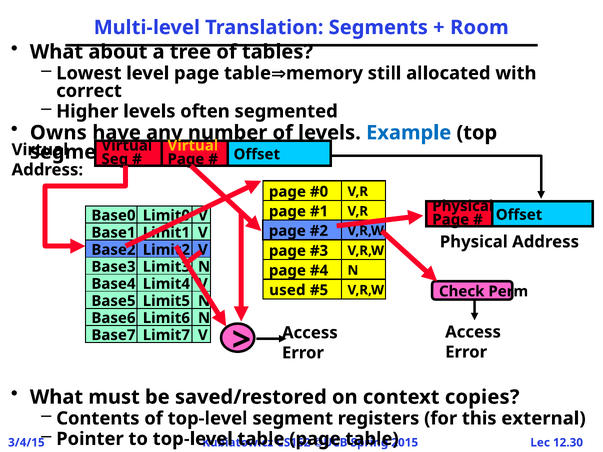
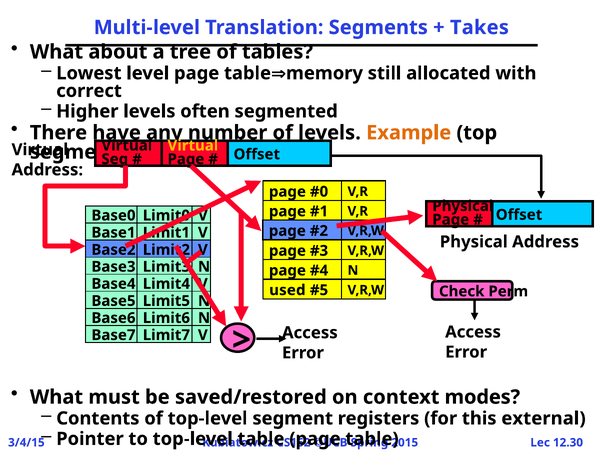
Room: Room -> Takes
Owns: Owns -> There
Example colour: blue -> orange
copies: copies -> modes
